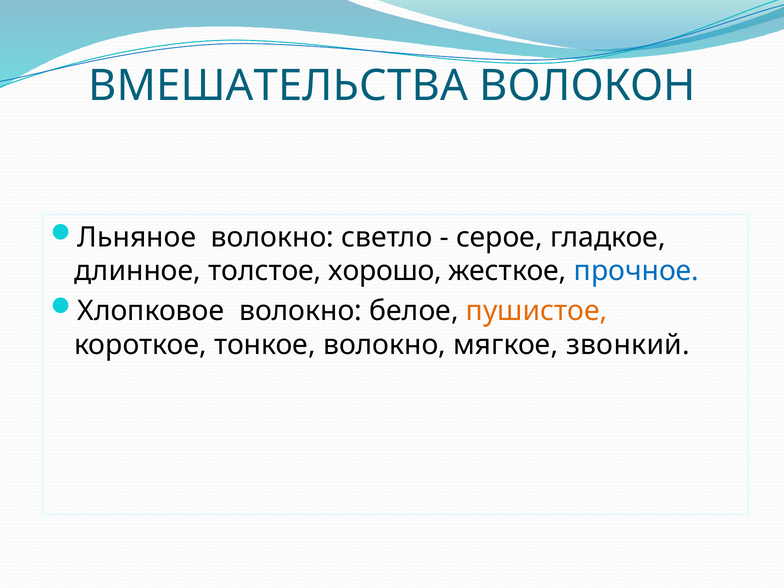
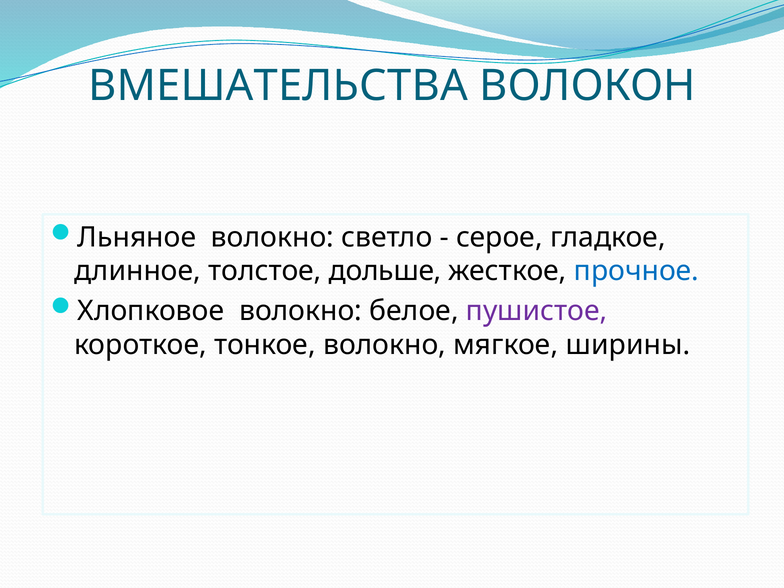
хорошо: хорошо -> дольше
пушистое colour: orange -> purple
звонкий: звонкий -> ширины
